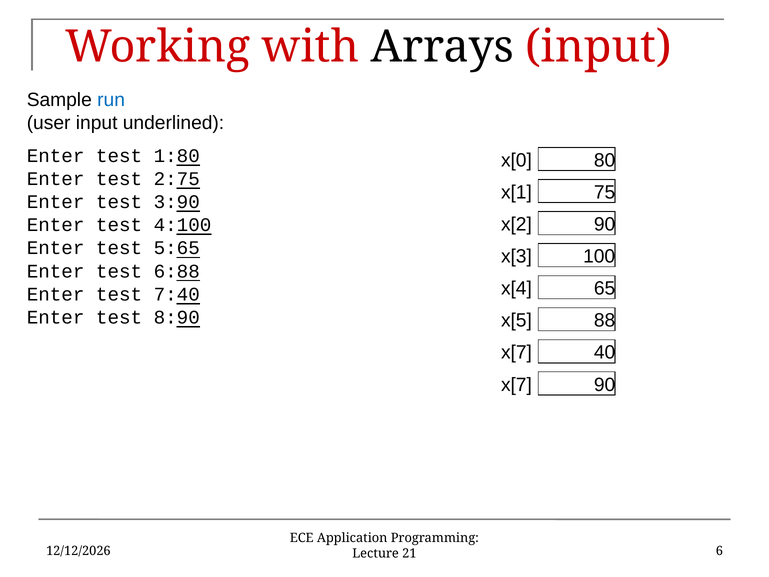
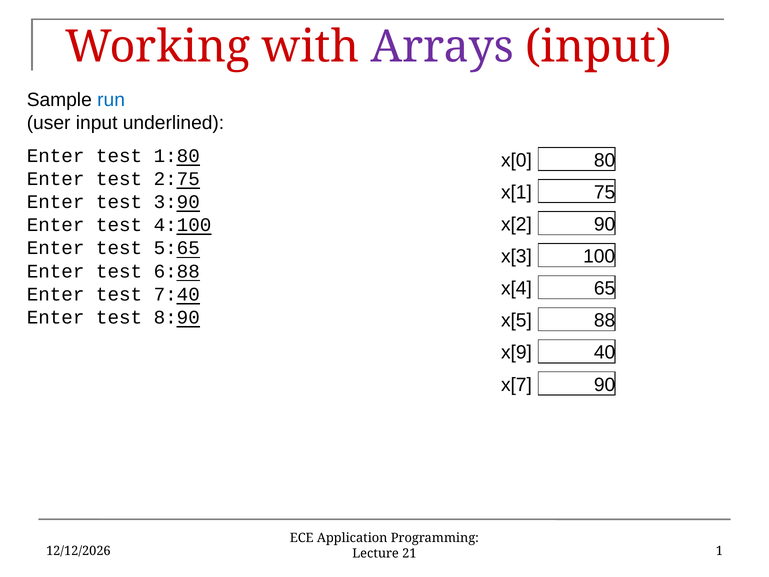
Arrays colour: black -> purple
x[7 at (516, 352): x[7 -> x[9
6: 6 -> 1
